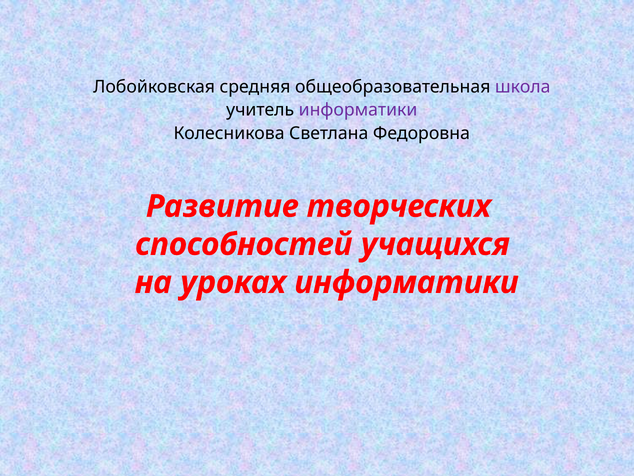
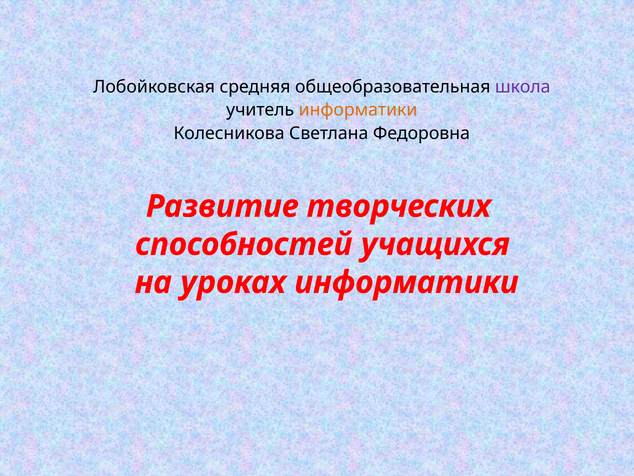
информатики at (358, 110) colour: purple -> orange
